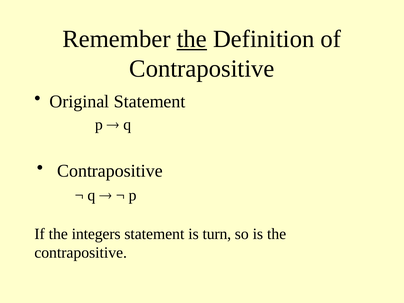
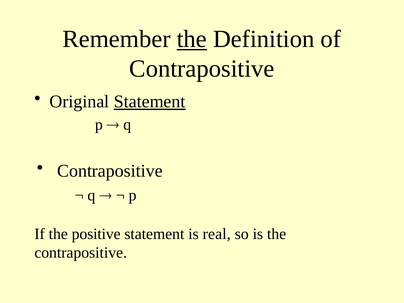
Statement at (150, 102) underline: none -> present
integers: integers -> positive
turn: turn -> real
